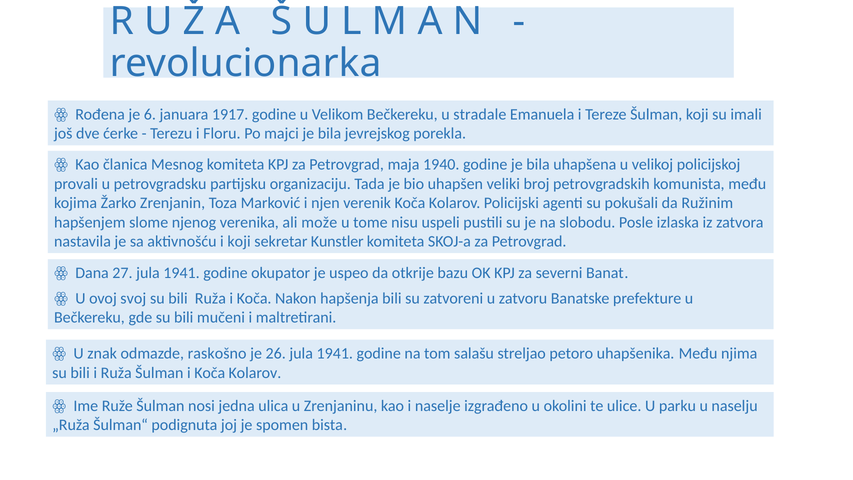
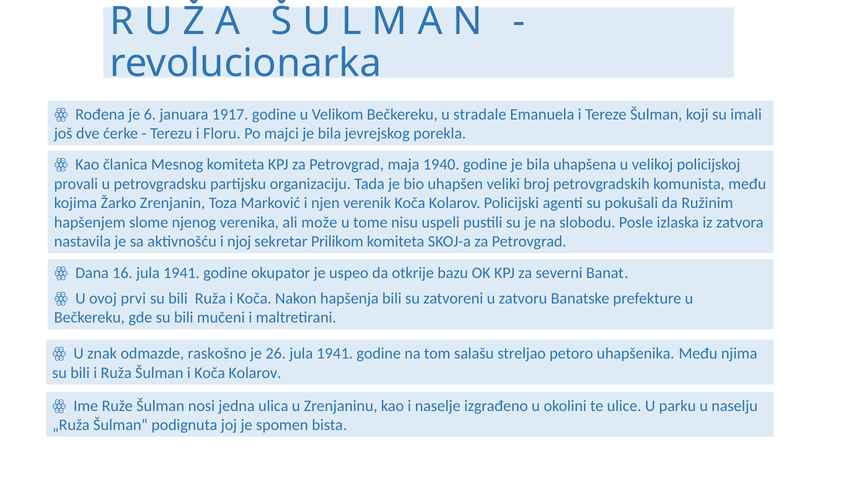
i koji: koji -> njoj
Kunstler: Kunstler -> Prilikom
27: 27 -> 16
svoj: svoj -> prvi
